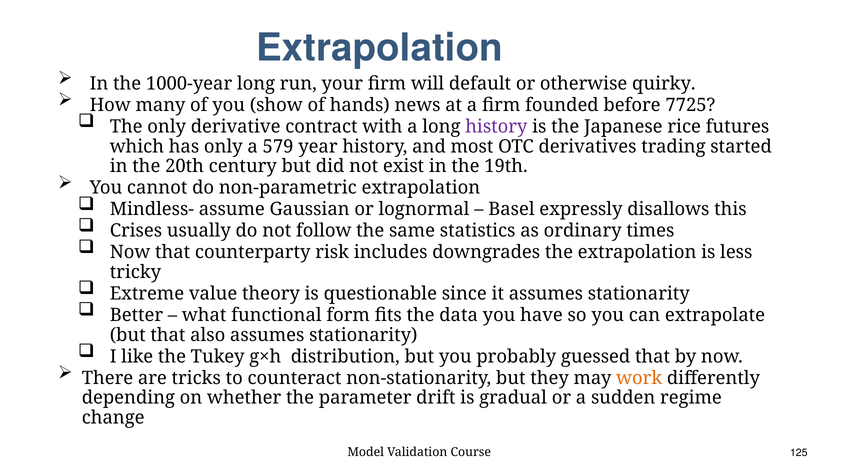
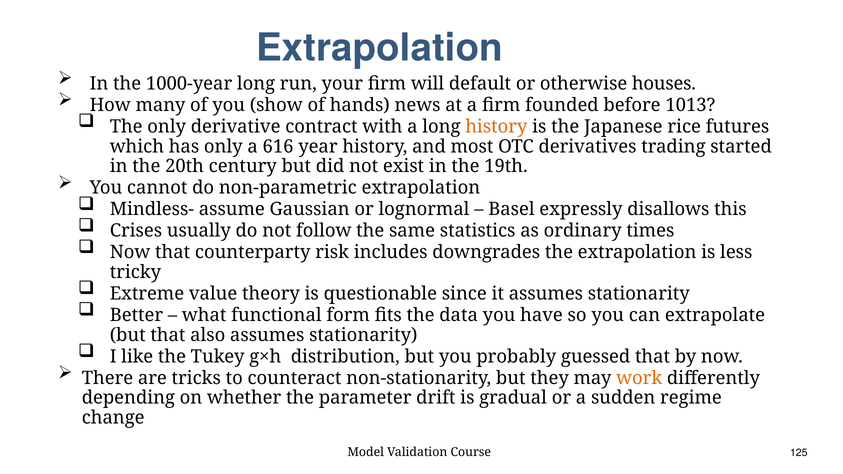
quirky: quirky -> houses
7725: 7725 -> 1013
history at (496, 127) colour: purple -> orange
579: 579 -> 616
